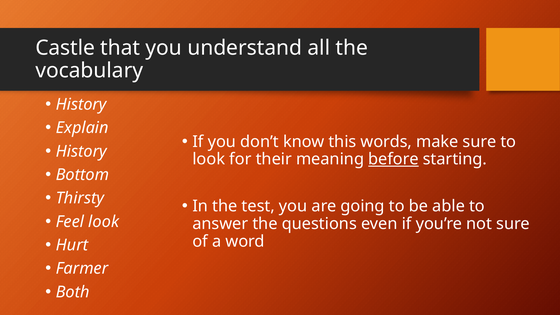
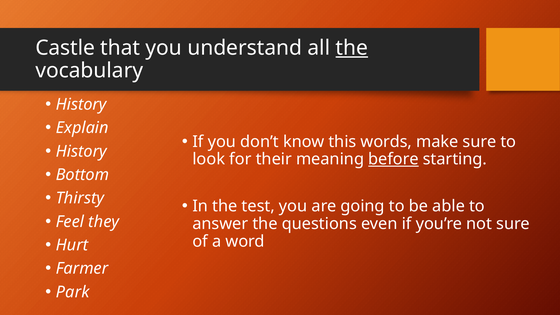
the at (352, 48) underline: none -> present
Feel look: look -> they
Both: Both -> Park
